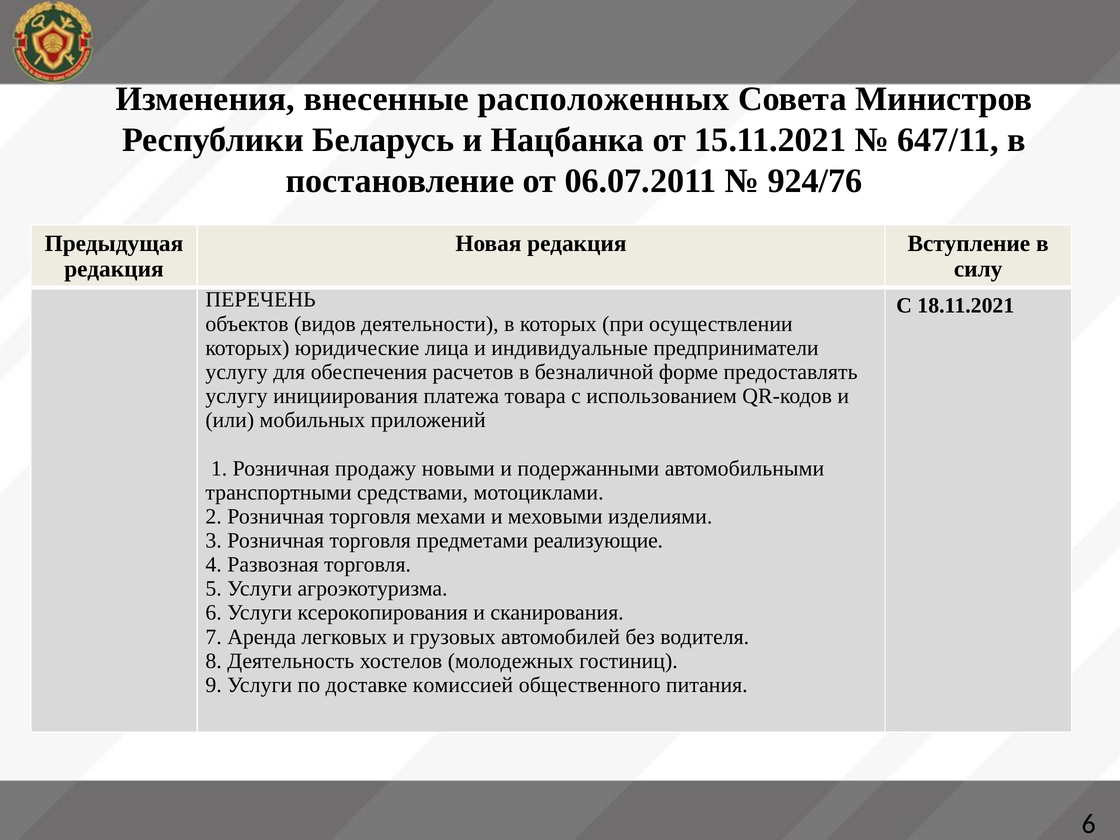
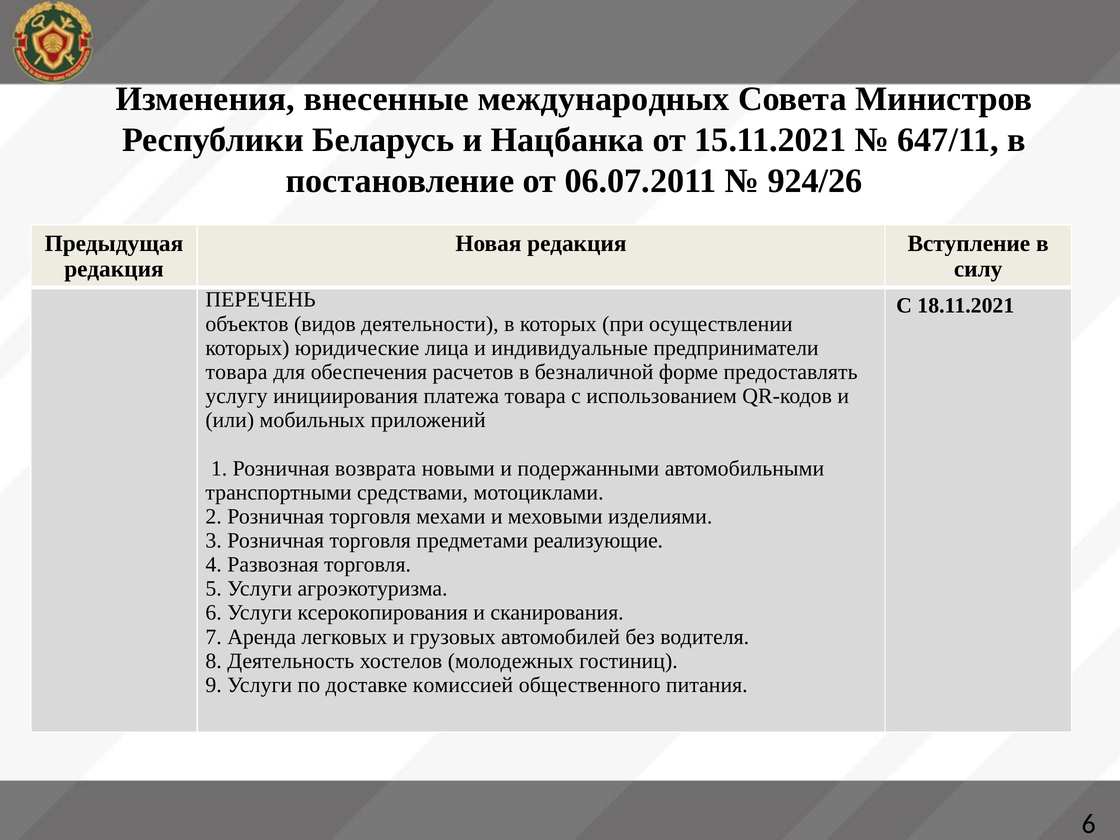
расположенных: расположенных -> международных
924/76: 924/76 -> 924/26
услугу at (237, 372): услугу -> товара
продажу: продажу -> возврата
